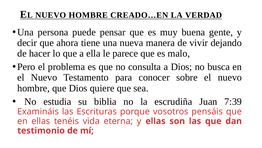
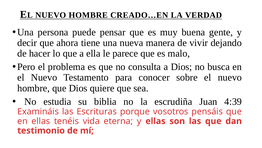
7:39: 7:39 -> 4:39
